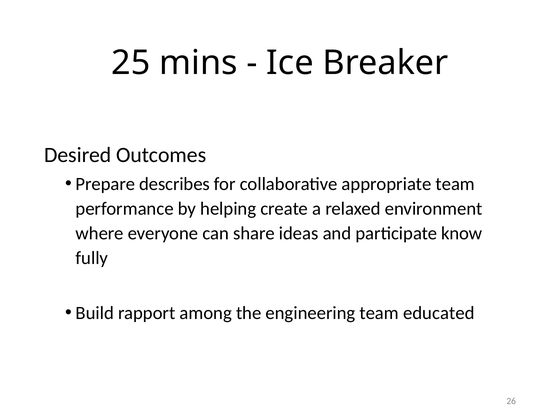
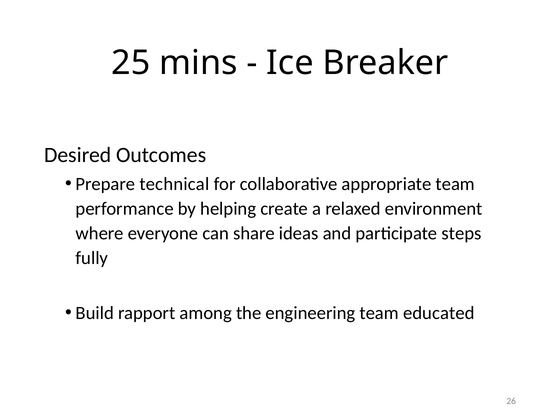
describes: describes -> technical
know: know -> steps
